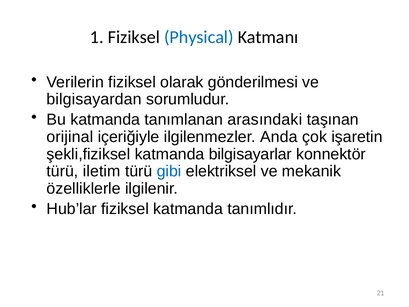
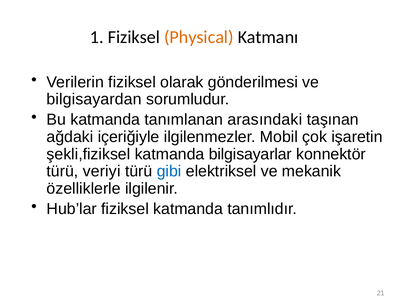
Physical colour: blue -> orange
orijinal: orijinal -> ağdaki
Anda: Anda -> Mobil
iletim: iletim -> veriyi
